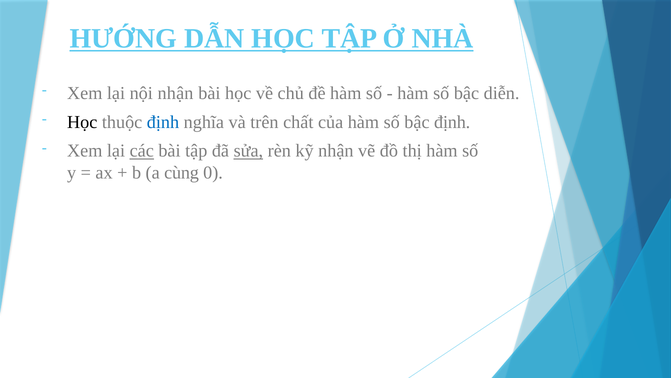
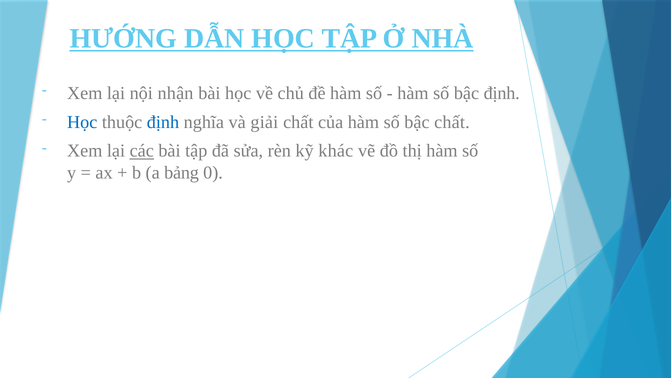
bậc diễn: diễn -> định
Học at (82, 122) colour: black -> blue
trên: trên -> giải
bậc định: định -> chất
sửa underline: present -> none
kỹ nhận: nhận -> khác
cùng: cùng -> bảng
